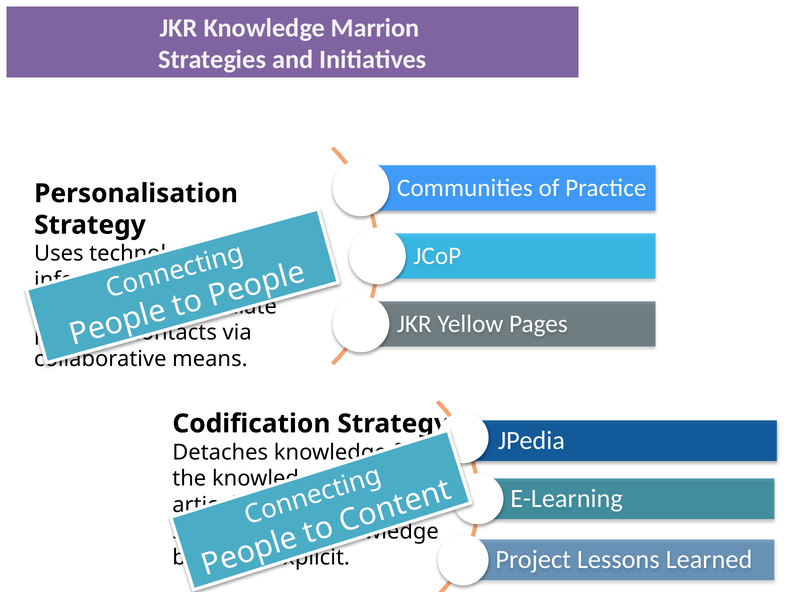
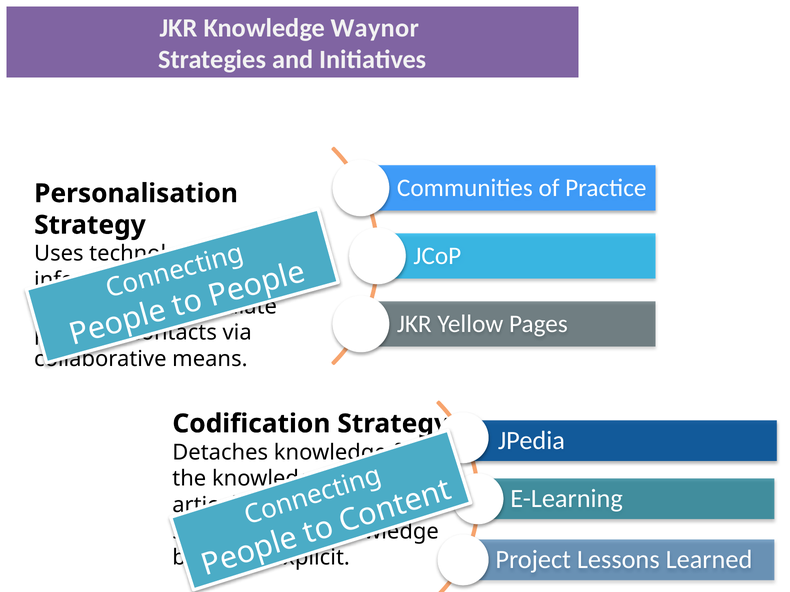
Marrion: Marrion -> Waynor
